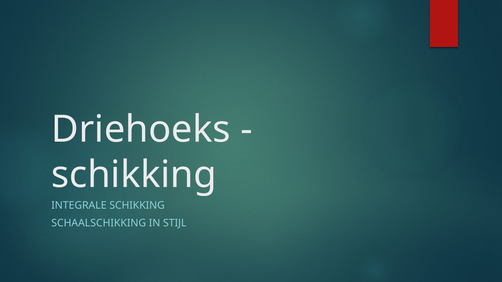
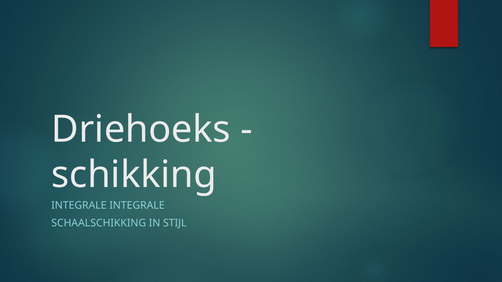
INTEGRALE SCHIKKING: SCHIKKING -> INTEGRALE
